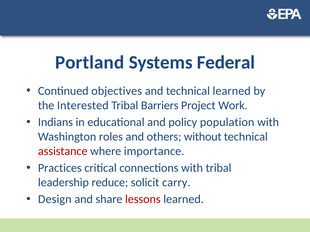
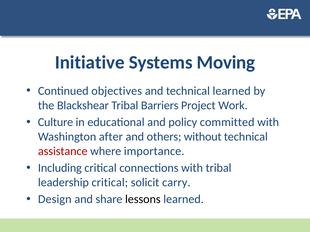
Portland: Portland -> Initiative
Federal: Federal -> Moving
Interested: Interested -> Blackshear
Indians: Indians -> Culture
population: population -> committed
roles: roles -> after
Practices: Practices -> Including
leadership reduce: reduce -> critical
lessons colour: red -> black
